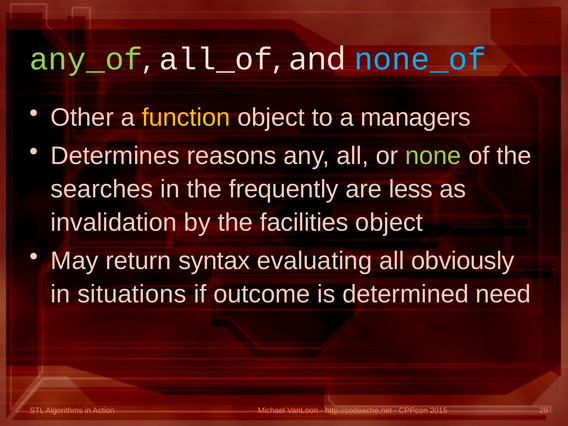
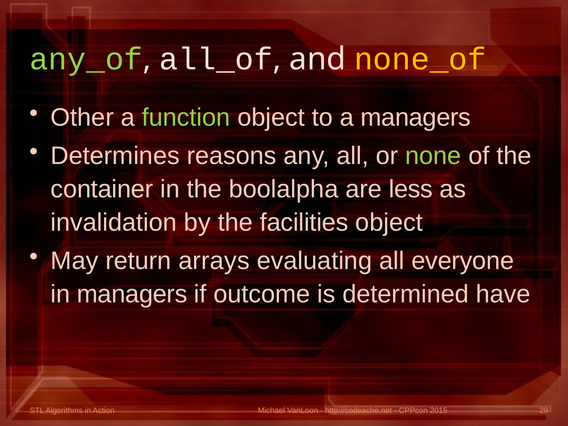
none_of colour: light blue -> yellow
function colour: yellow -> light green
searches: searches -> container
frequently: frequently -> boolalpha
syntax: syntax -> arrays
obviously: obviously -> everyone
in situations: situations -> managers
need: need -> have
